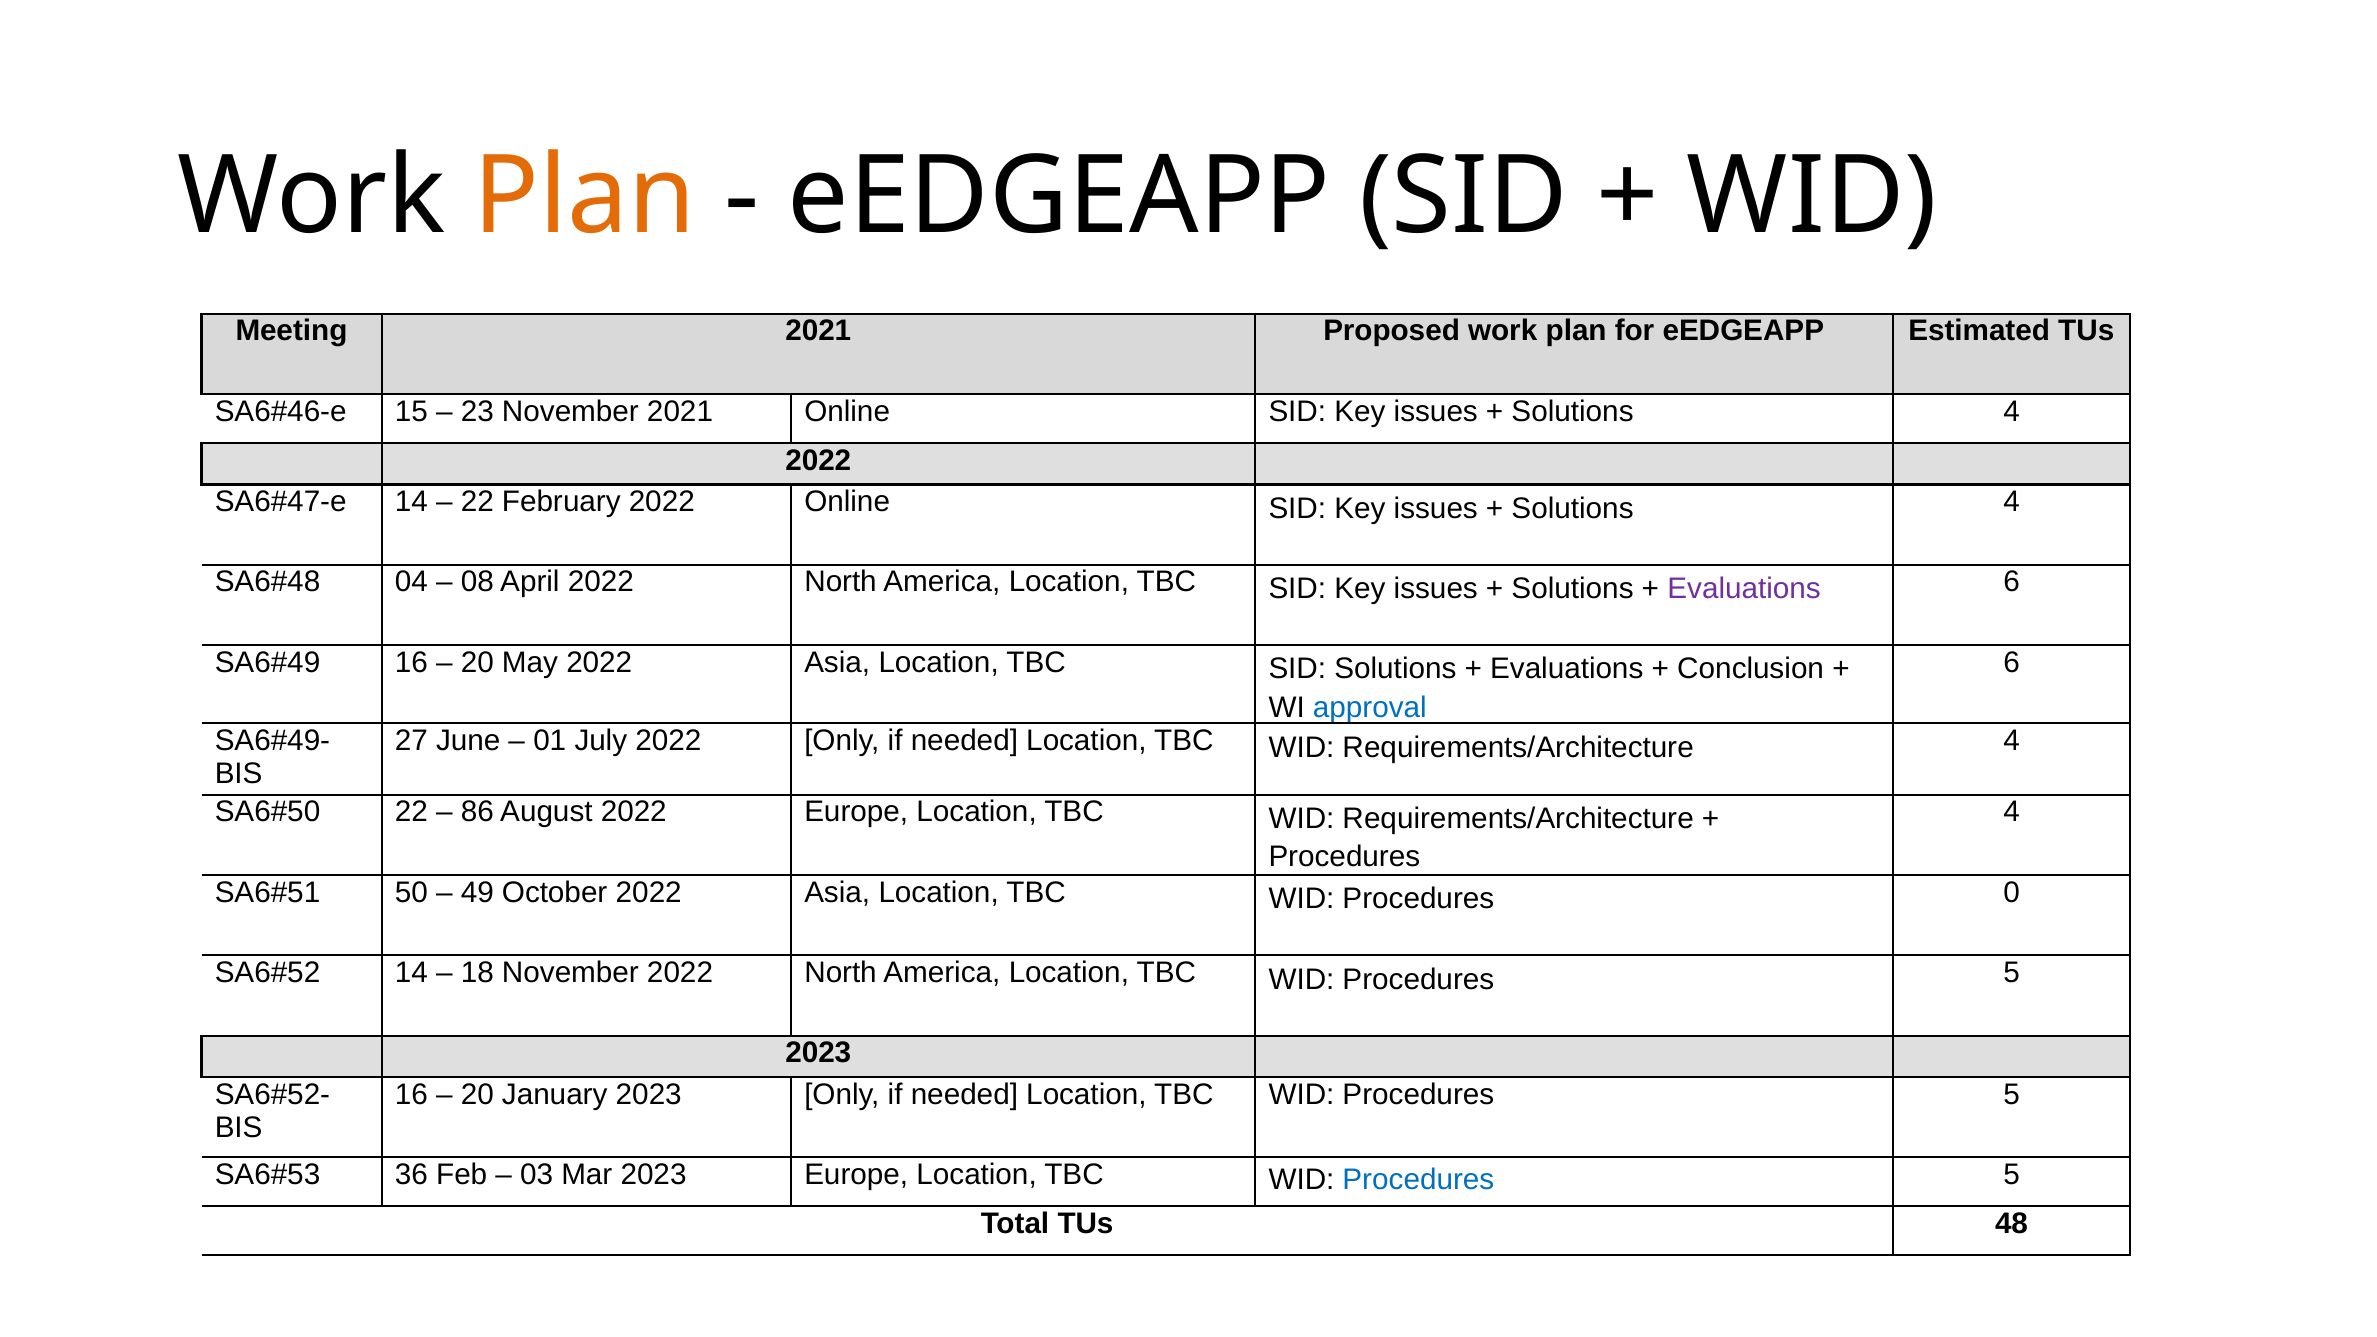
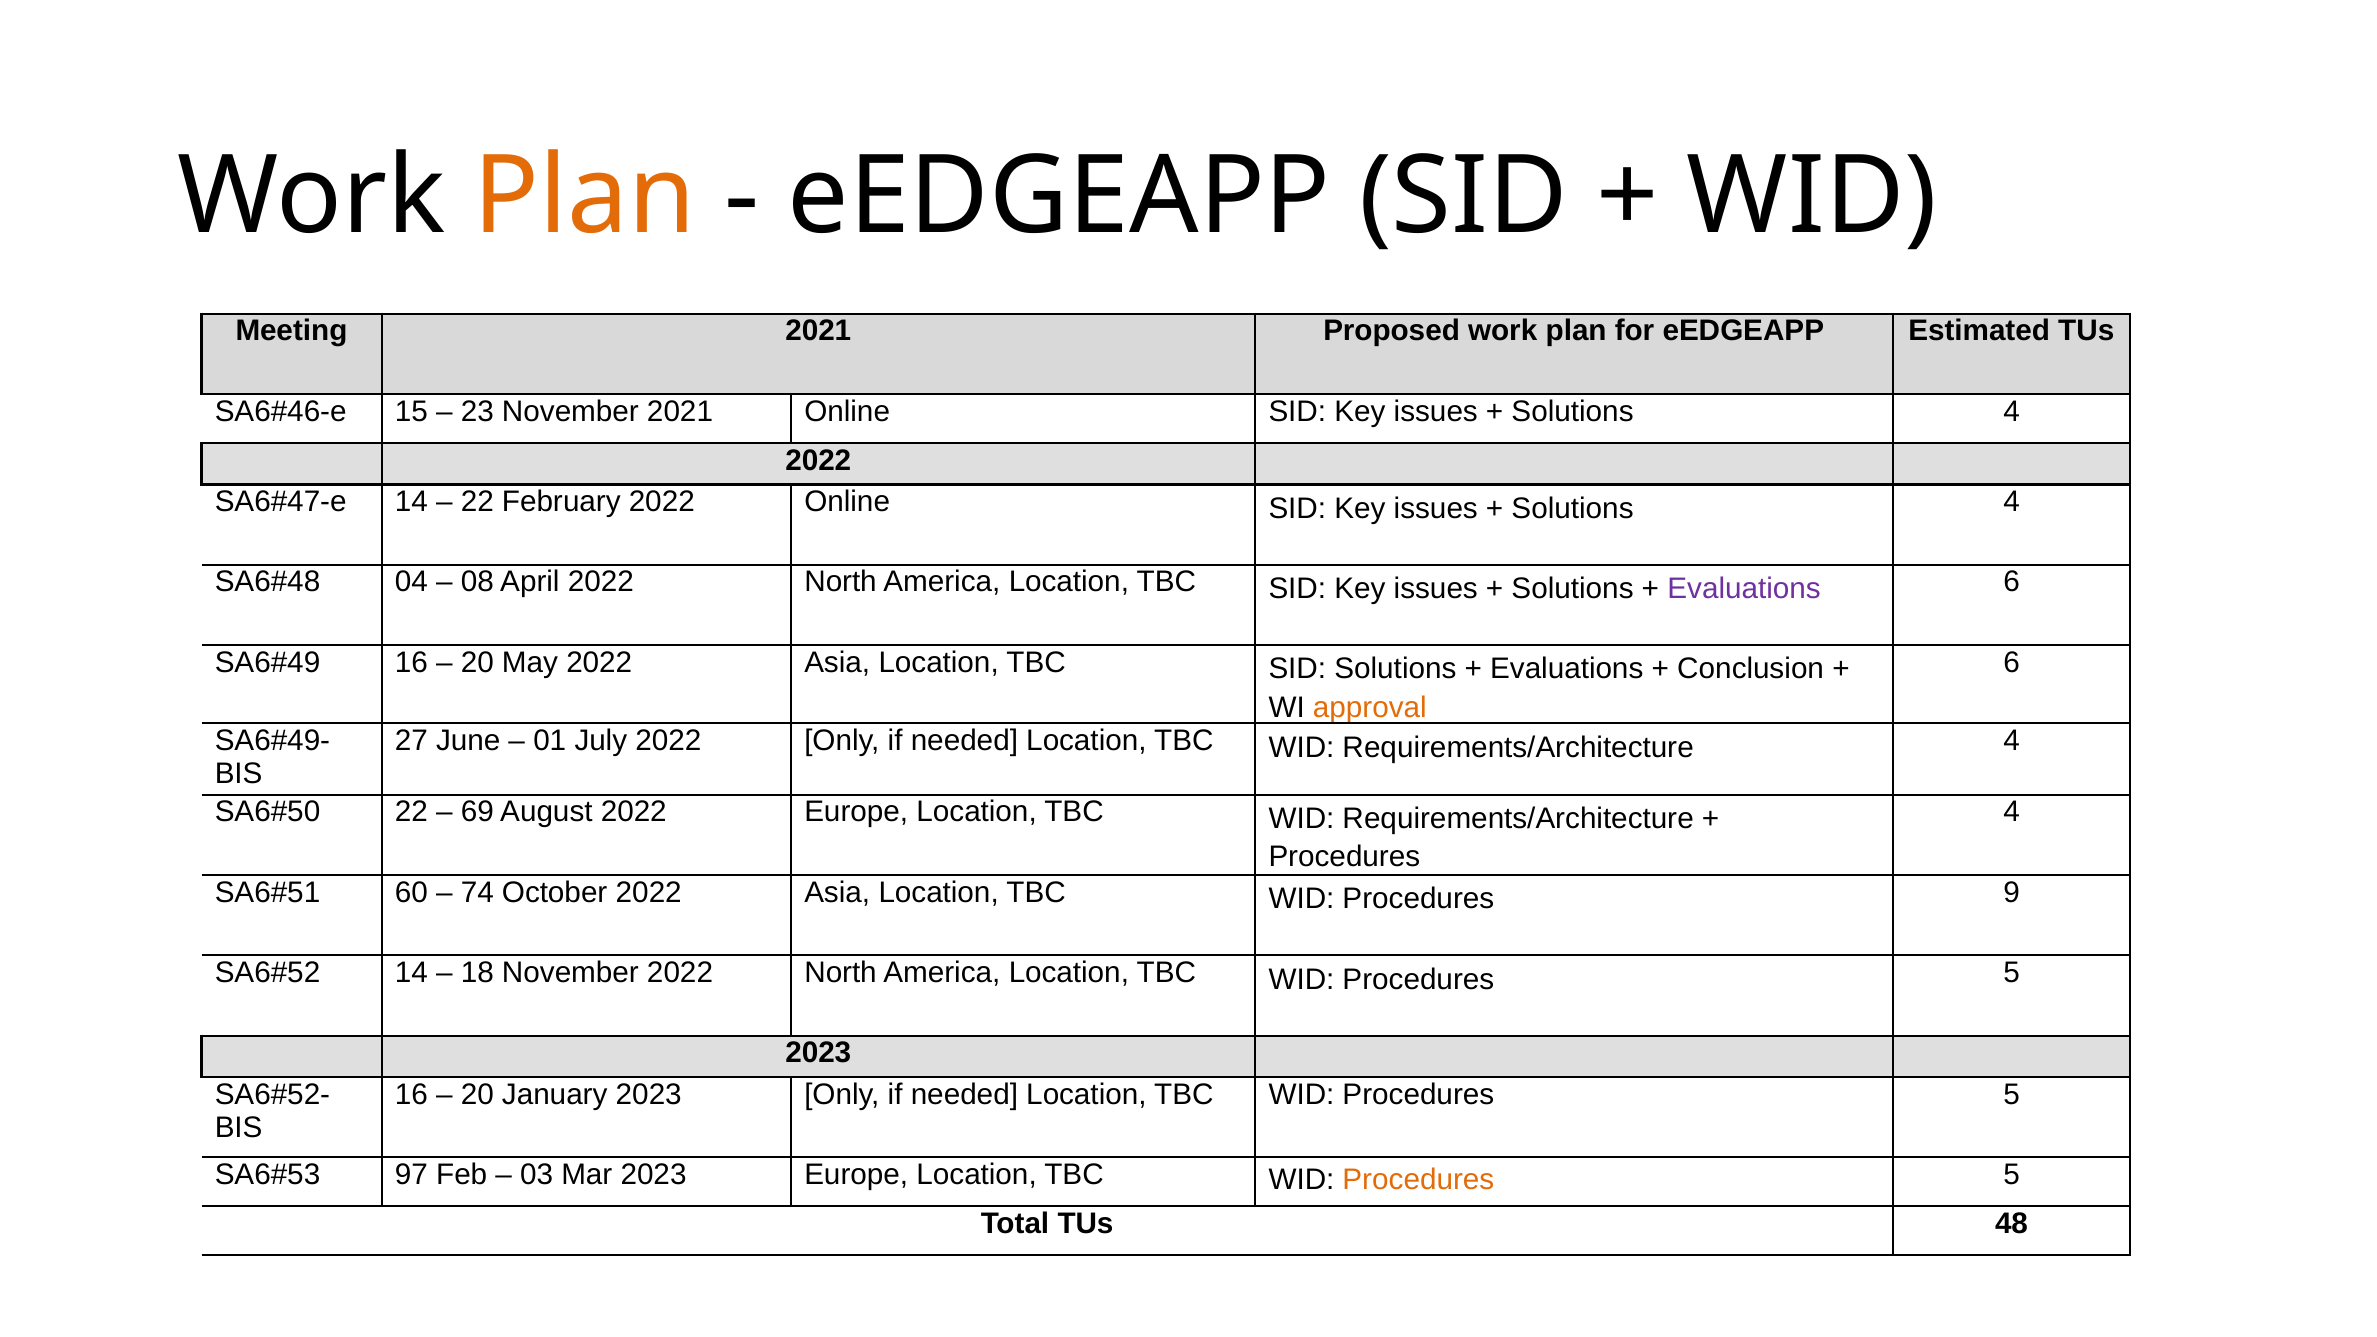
approval colour: blue -> orange
86: 86 -> 69
50: 50 -> 60
49: 49 -> 74
0: 0 -> 9
36: 36 -> 97
Procedures at (1418, 1180) colour: blue -> orange
